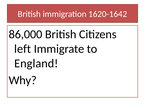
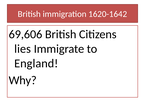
86,000: 86,000 -> 69,606
left: left -> lies
